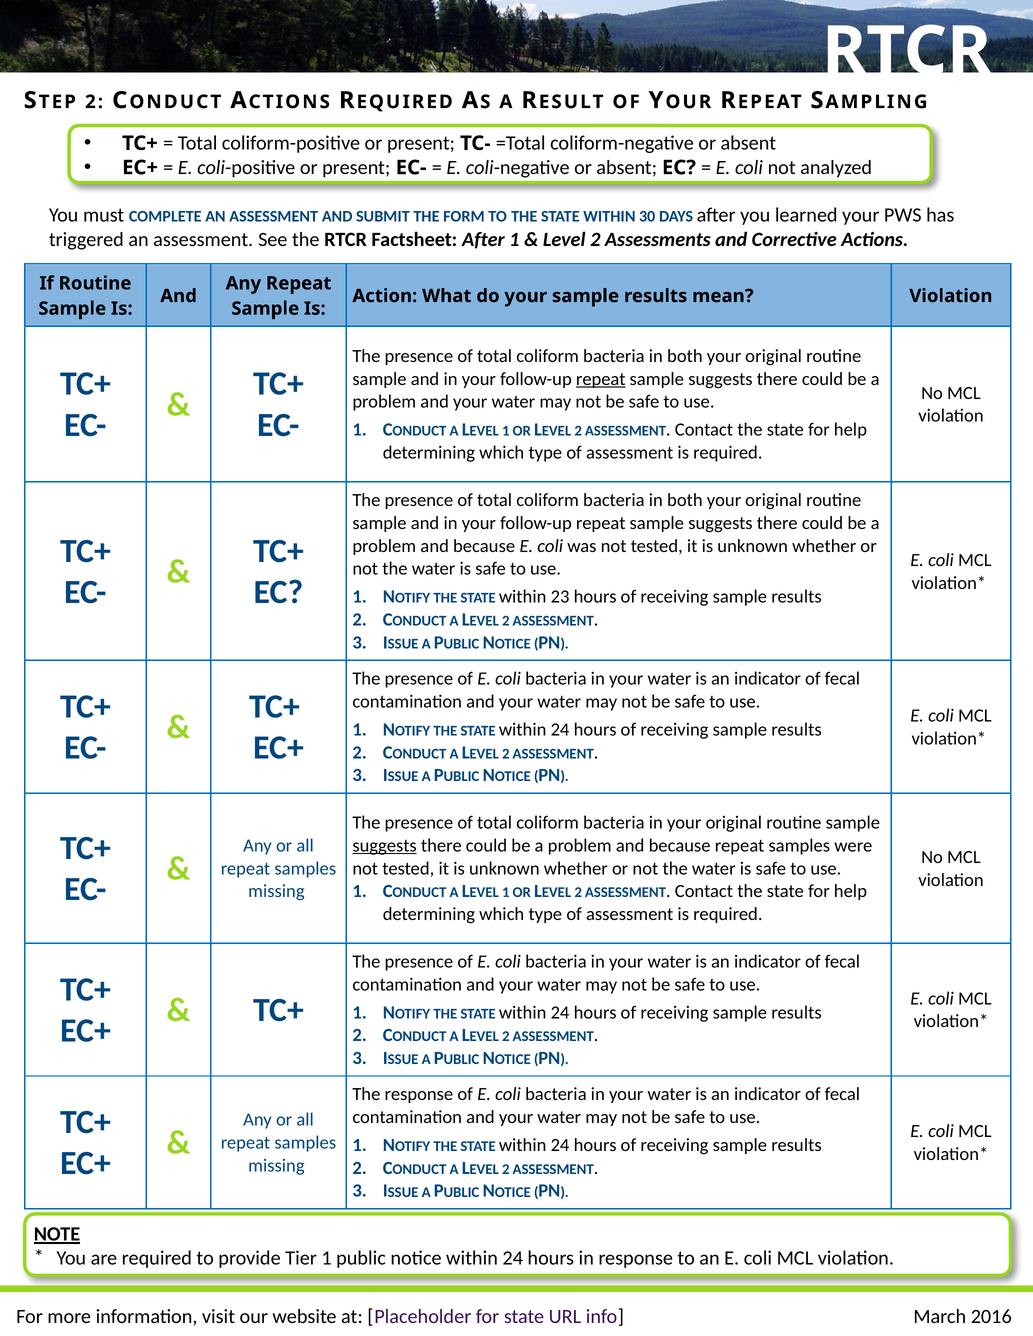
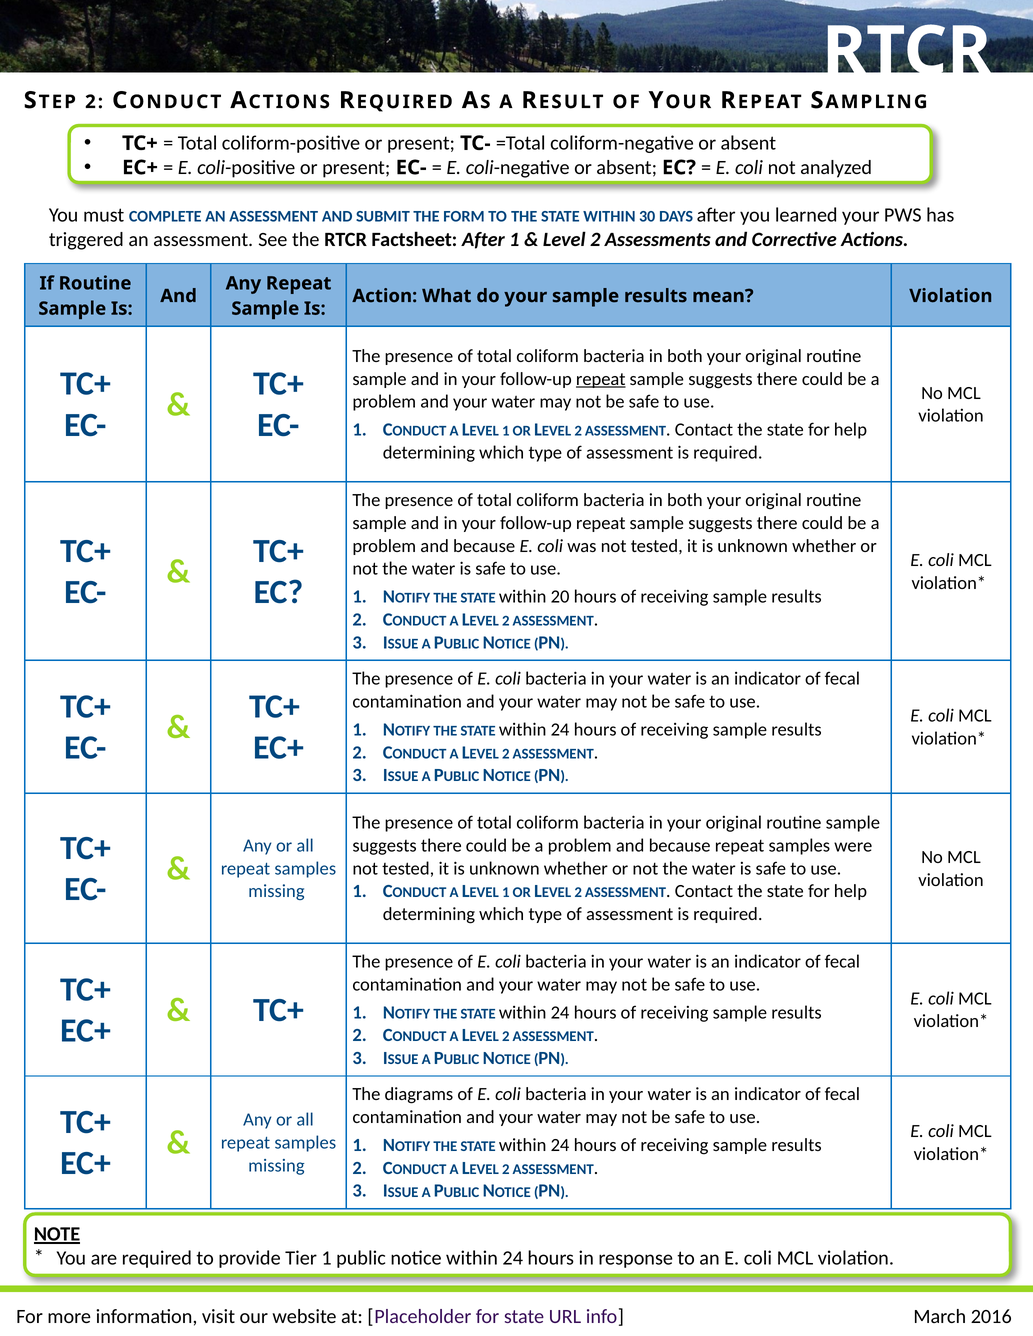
23: 23 -> 20
suggests at (385, 846) underline: present -> none
The response: response -> diagrams
